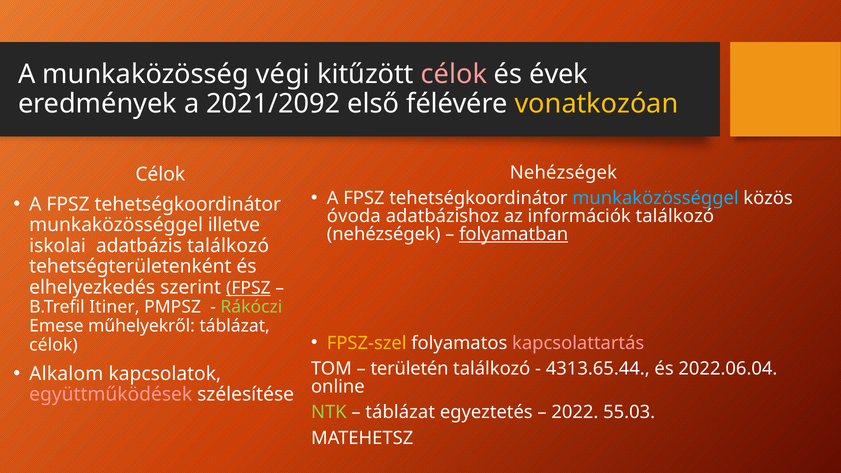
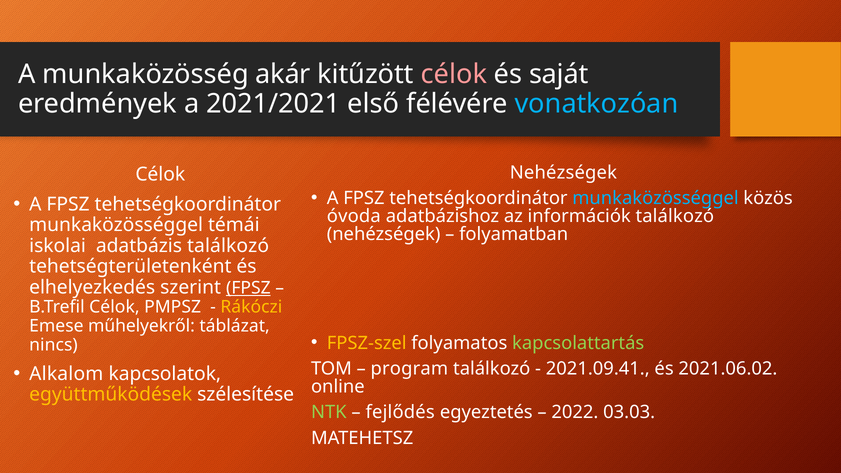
végi: végi -> akár
évek: évek -> saját
2021/2092: 2021/2092 -> 2021/2021
vonatkozóan colour: yellow -> light blue
illetve: illetve -> témái
folyamatban underline: present -> none
B.Trefil Itiner: Itiner -> Célok
Rákóczi colour: light green -> yellow
kapcsolattartás colour: pink -> light green
célok at (53, 345): célok -> nincs
területén: területén -> program
4313.65.44: 4313.65.44 -> 2021.09.41
2022.06.04: 2022.06.04 -> 2021.06.02
együttműködések colour: pink -> yellow
táblázat at (400, 412): táblázat -> fejlődés
55.03: 55.03 -> 03.03
